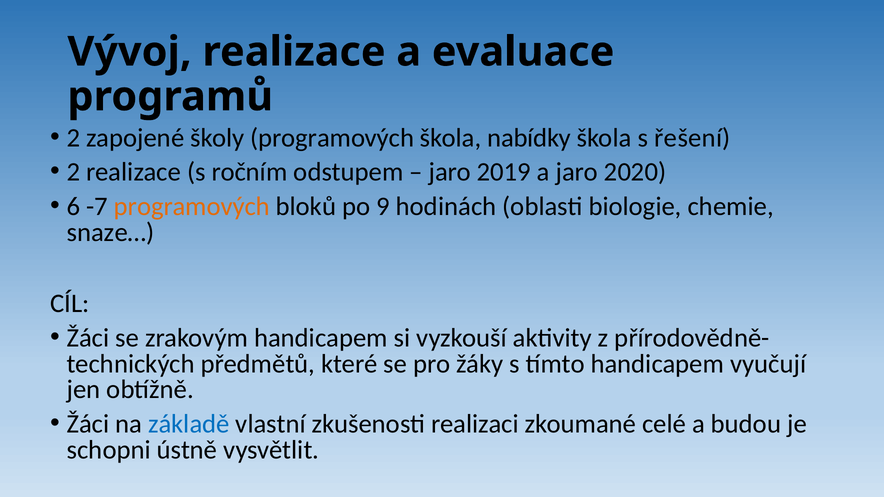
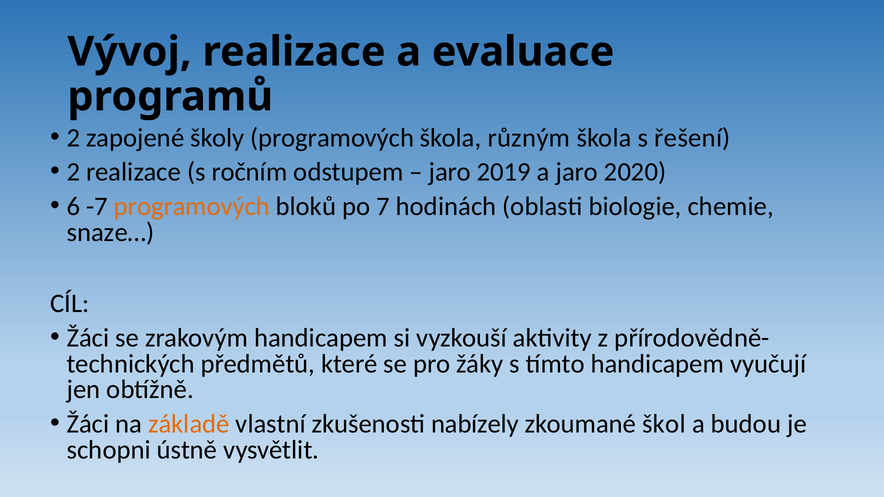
nabídky: nabídky -> různým
9: 9 -> 7
základě colour: blue -> orange
realizaci: realizaci -> nabízely
celé: celé -> škol
